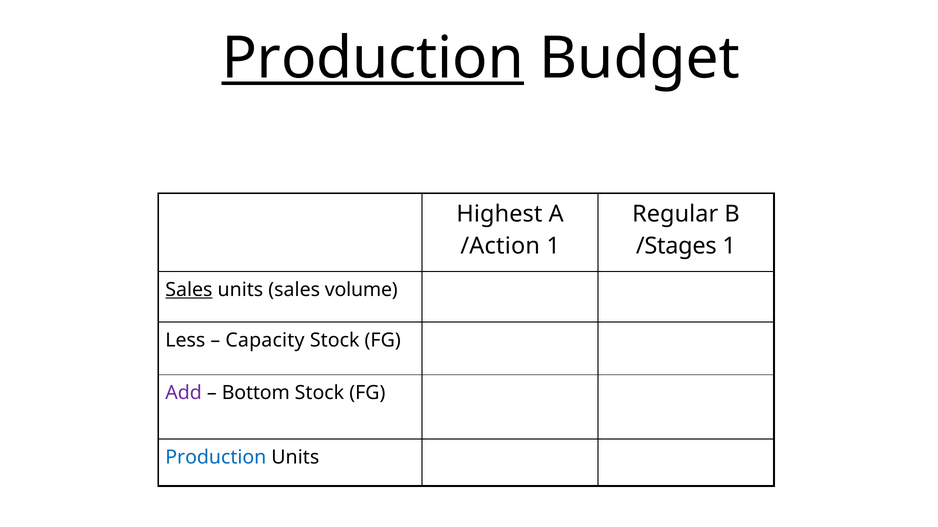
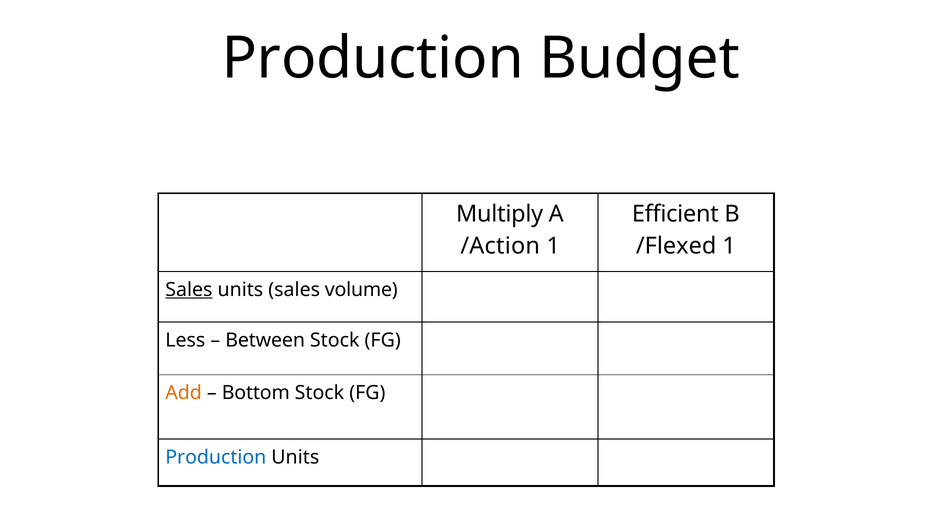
Production at (373, 58) underline: present -> none
Highest: Highest -> Multiply
Regular: Regular -> Efficient
/Stages: /Stages -> /Flexed
Capacity: Capacity -> Between
Add colour: purple -> orange
